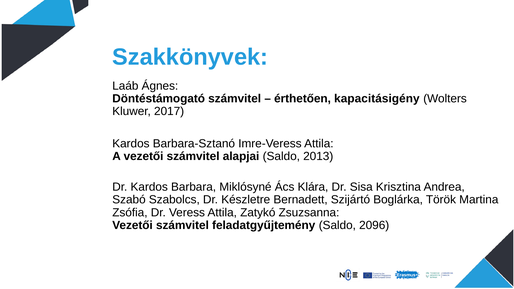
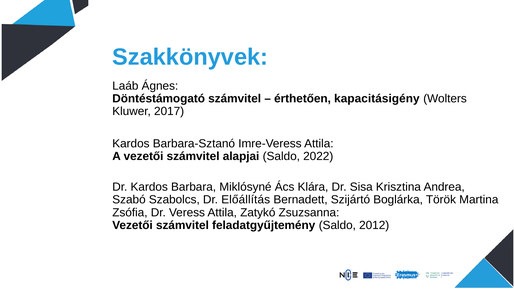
2013: 2013 -> 2022
Készletre: Készletre -> Előállítás
2096: 2096 -> 2012
